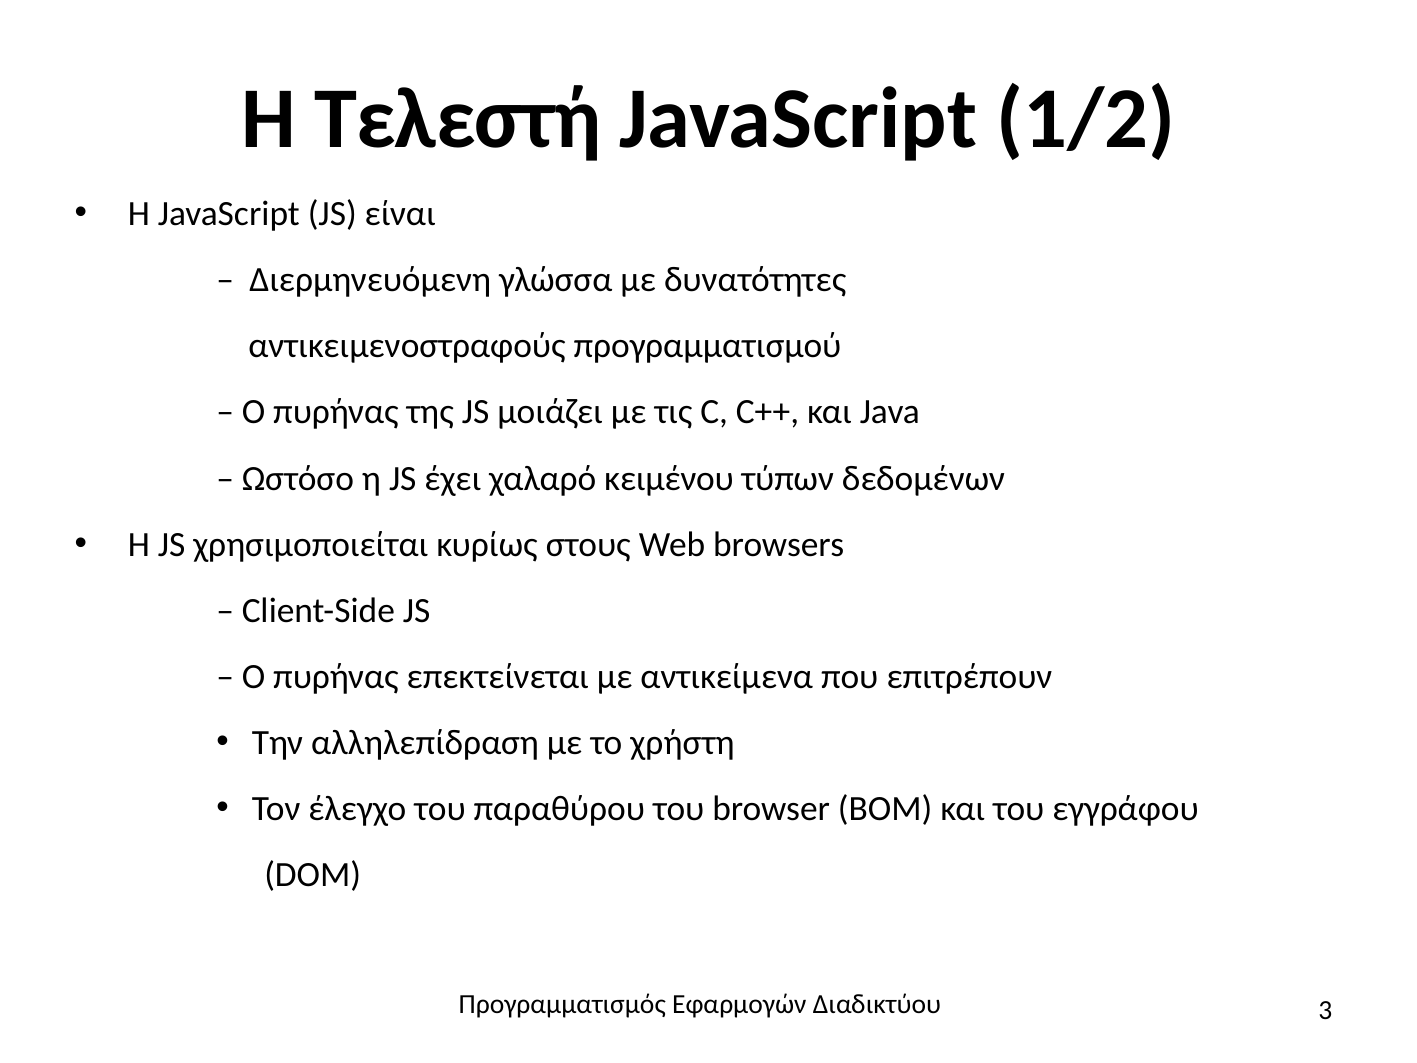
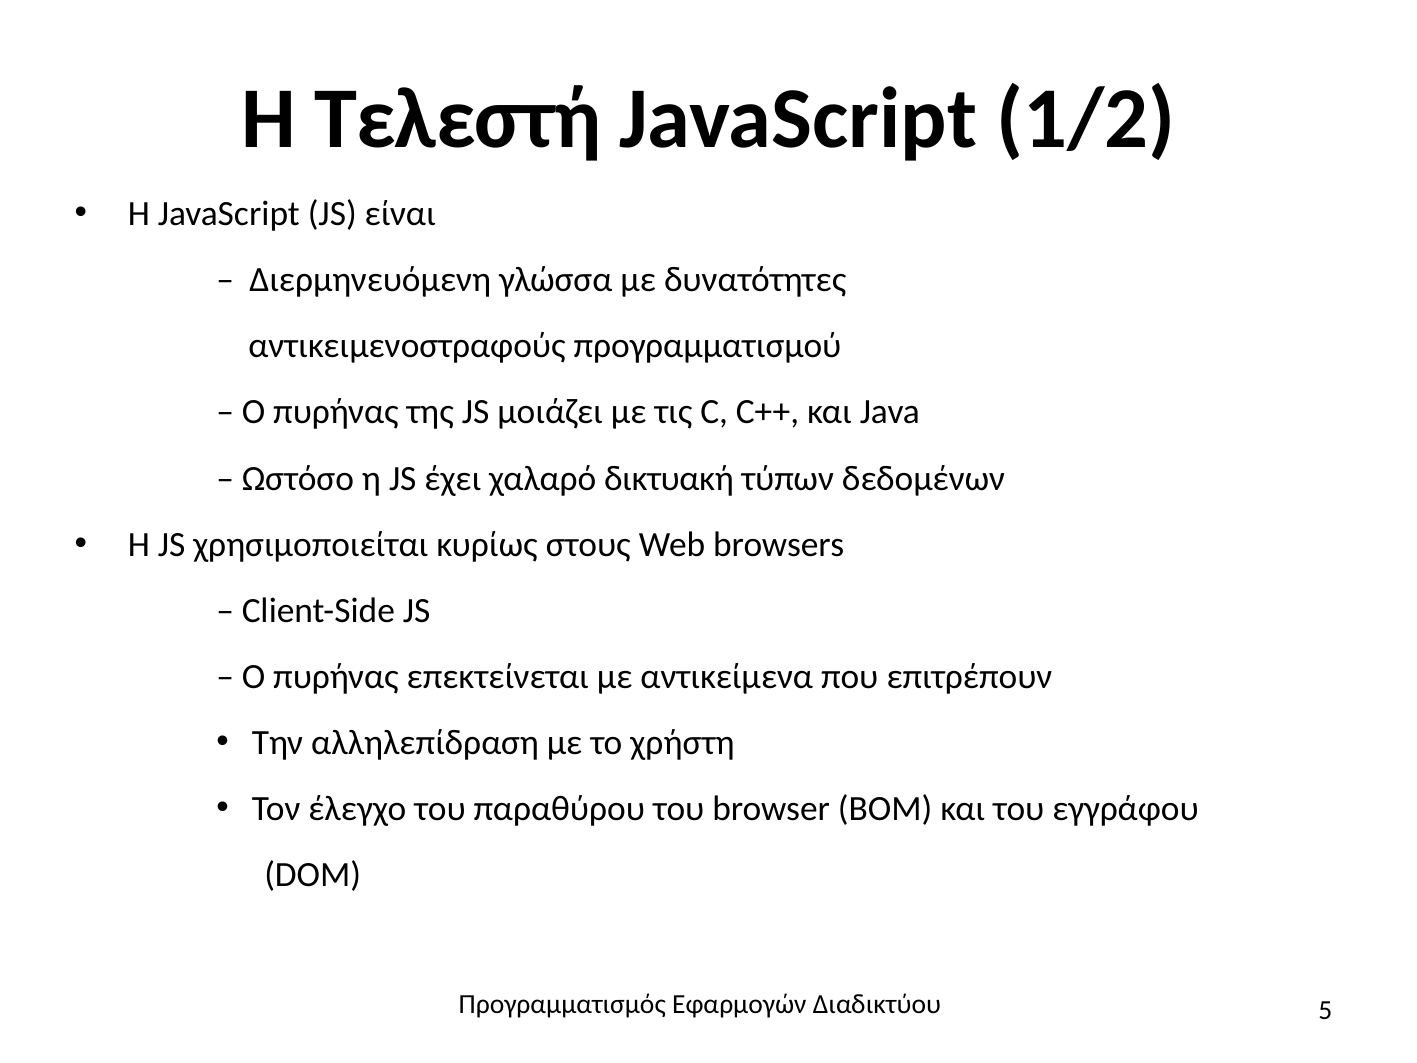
κειμένου: κειμένου -> δικτυακή
3: 3 -> 5
